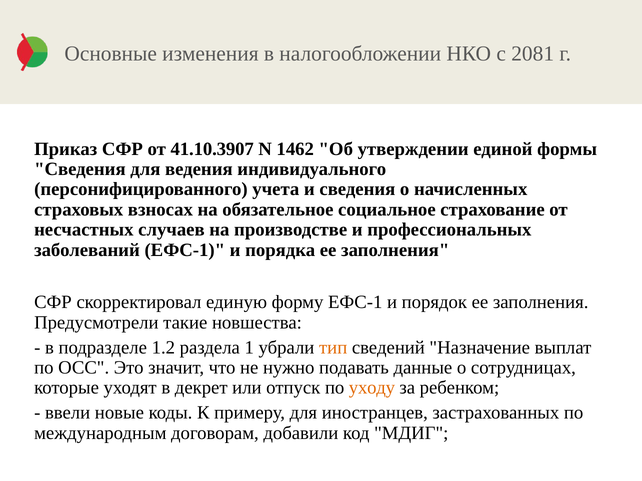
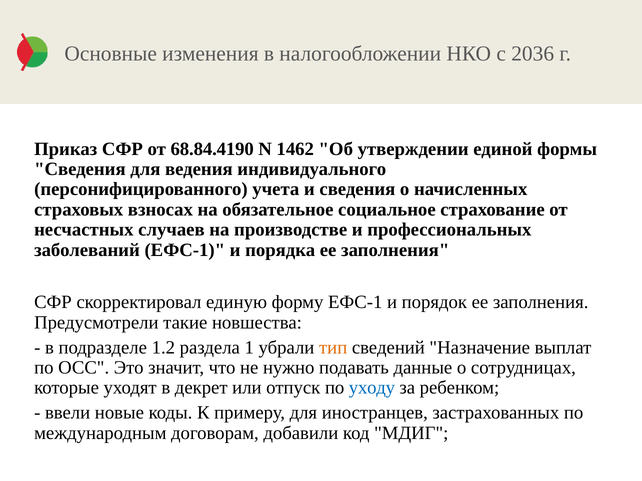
2081: 2081 -> 2036
41.10.3907: 41.10.3907 -> 68.84.4190
уходу colour: orange -> blue
